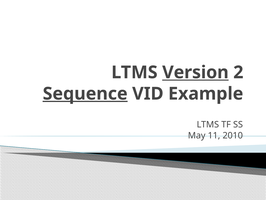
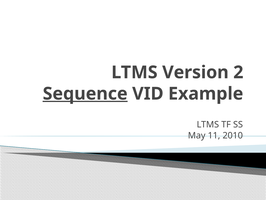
Version underline: present -> none
